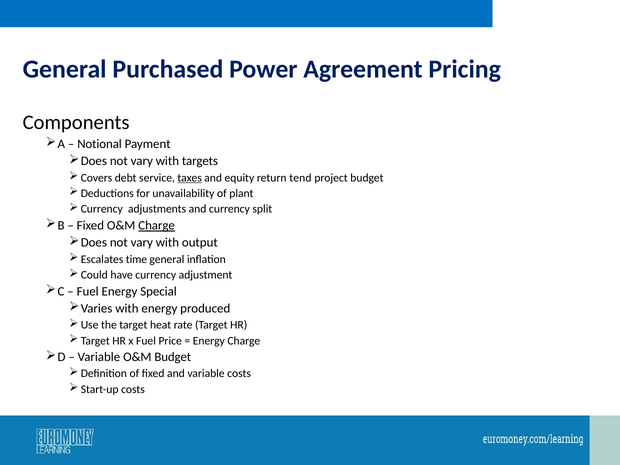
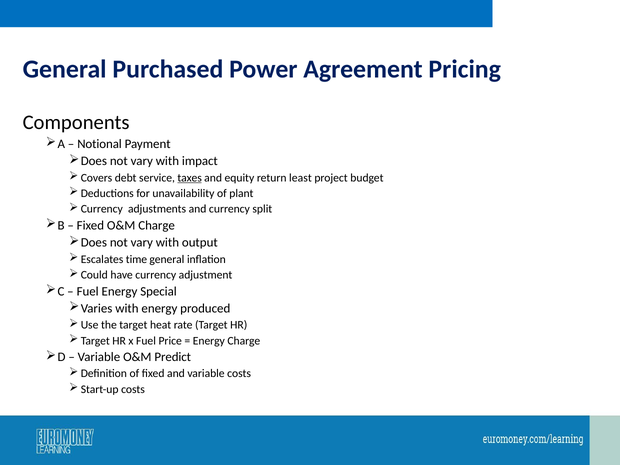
targets: targets -> impact
tend: tend -> least
Charge at (157, 226) underline: present -> none
O&M Budget: Budget -> Predict
